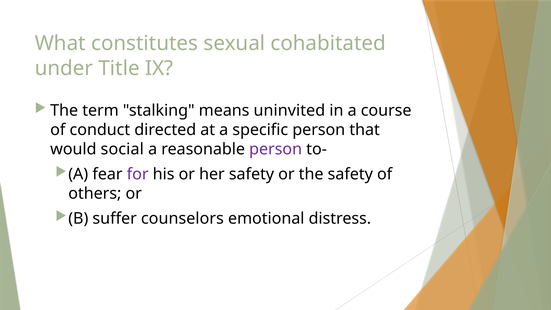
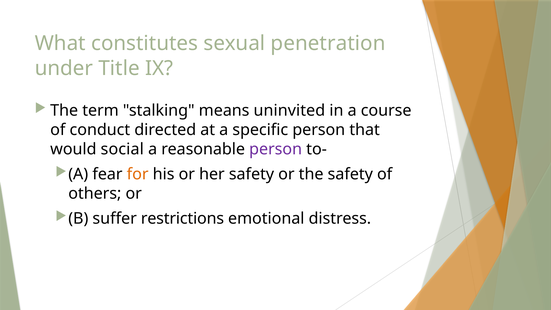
cohabitated: cohabitated -> penetration
for colour: purple -> orange
counselors: counselors -> restrictions
